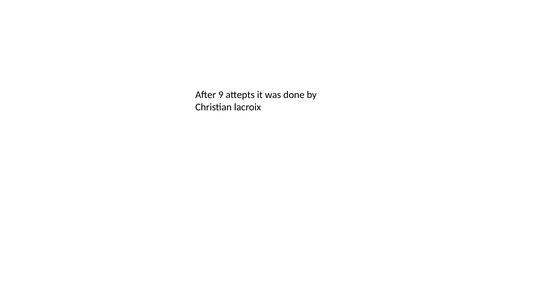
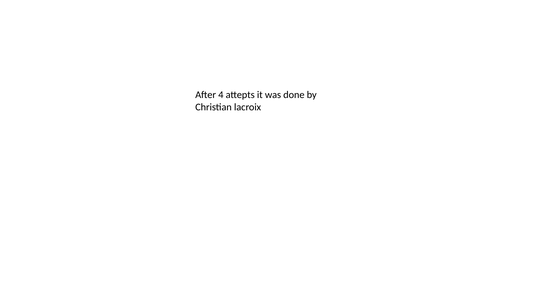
9: 9 -> 4
